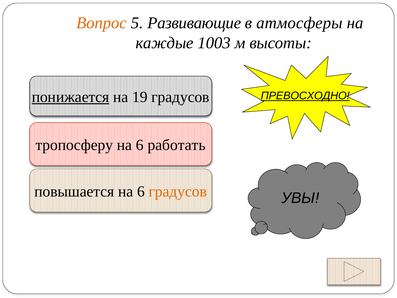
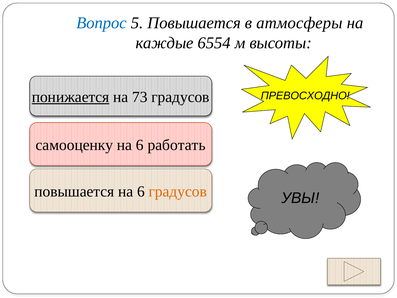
Вопрос colour: orange -> blue
5 Развивающие: Развивающие -> Повышается
1003: 1003 -> 6554
19: 19 -> 73
ПРЕВОСХОДНО underline: present -> none
тропосферу: тропосферу -> самооценку
